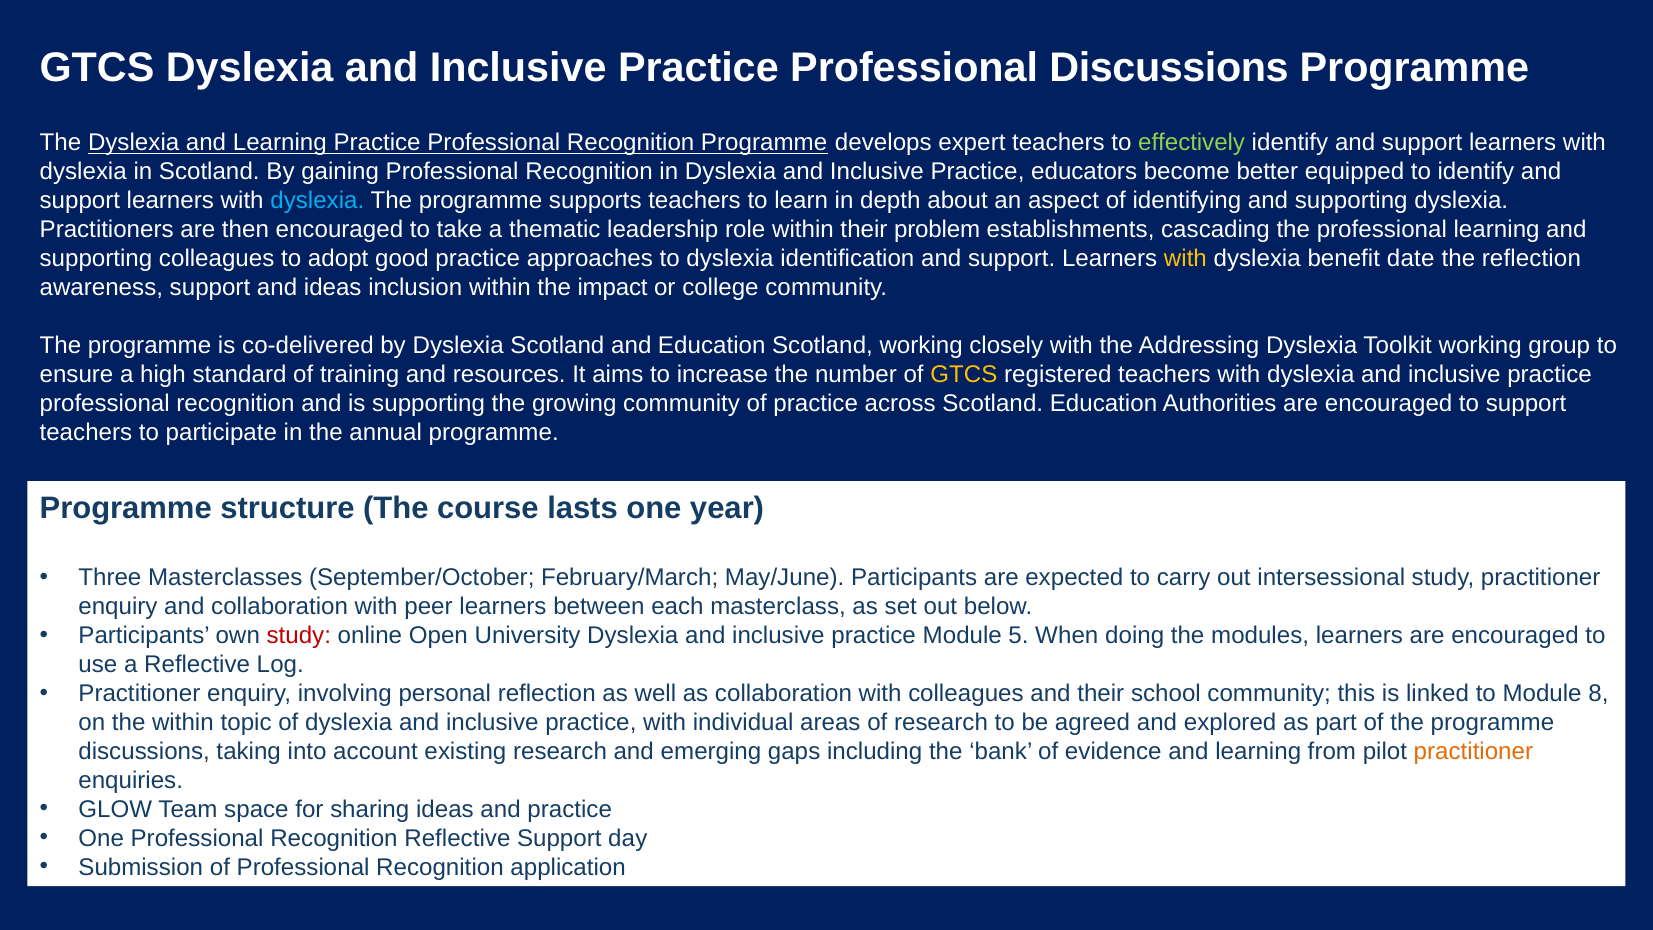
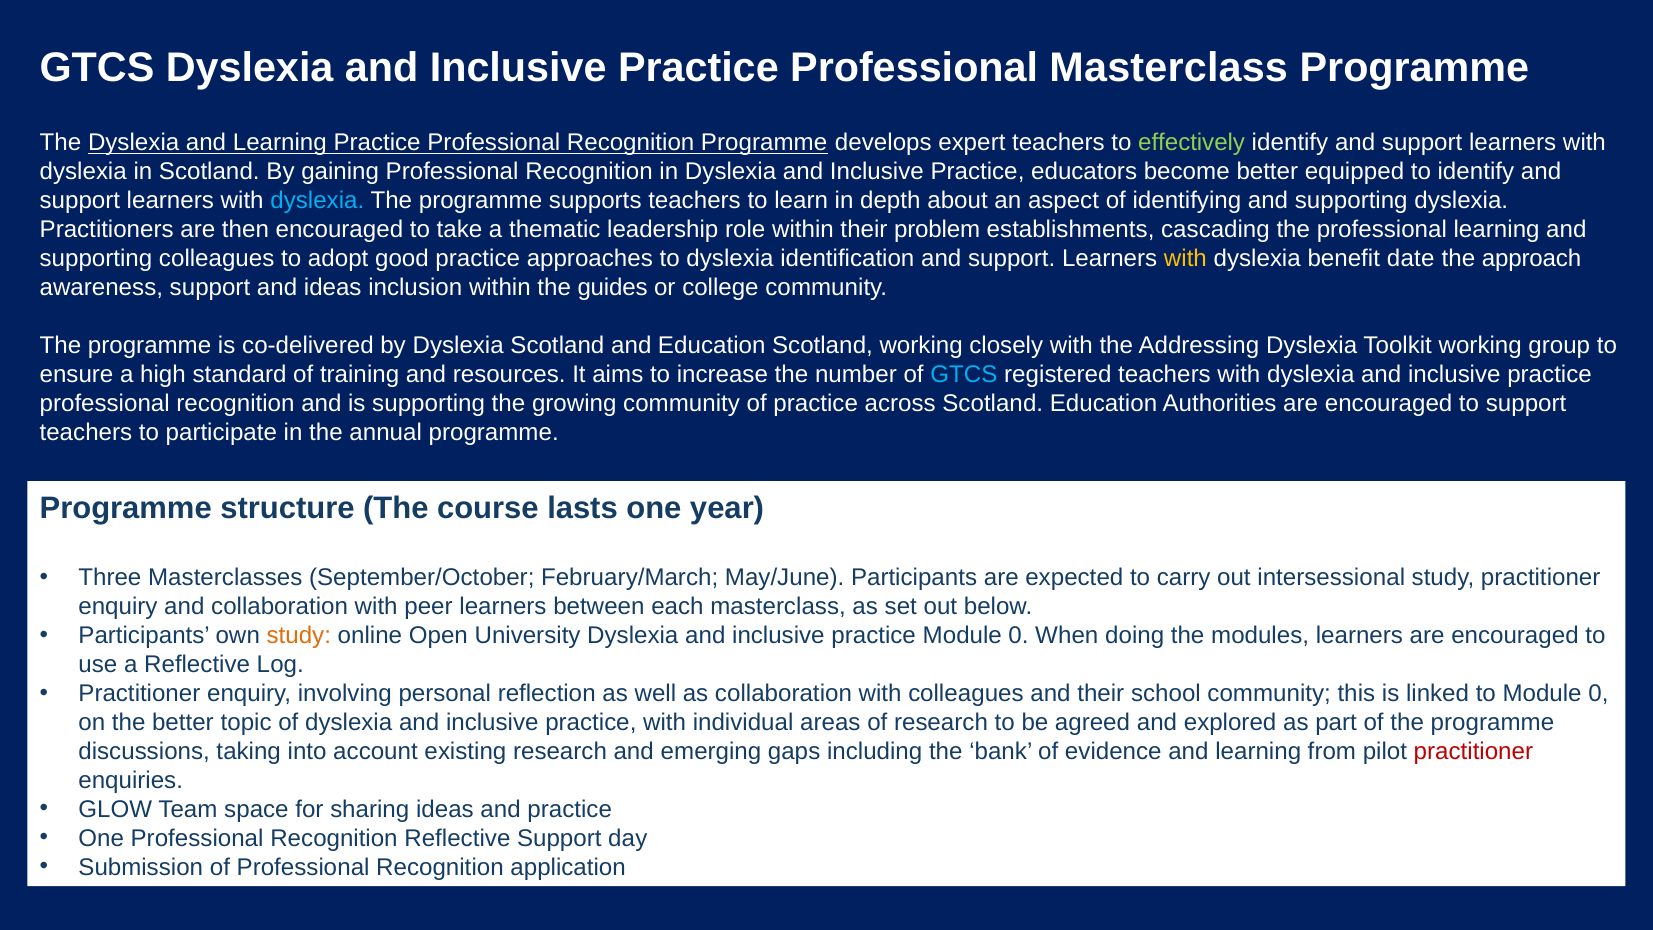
Professional Discussions: Discussions -> Masterclass
the reflection: reflection -> approach
impact: impact -> guides
GTCS at (964, 374) colour: yellow -> light blue
study at (299, 635) colour: red -> orange
practice Module 5: 5 -> 0
to Module 8: 8 -> 0
the within: within -> better
practitioner at (1473, 751) colour: orange -> red
